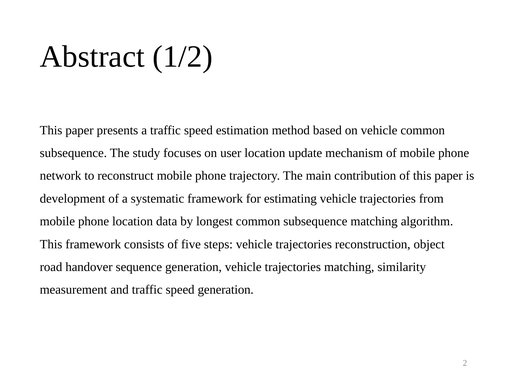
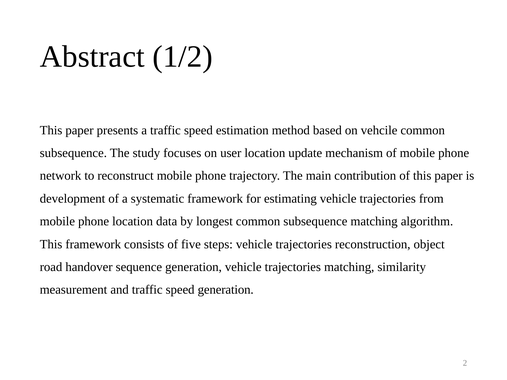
on vehicle: vehicle -> vehcile
